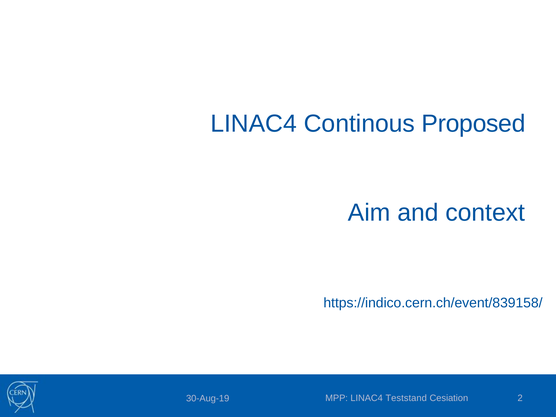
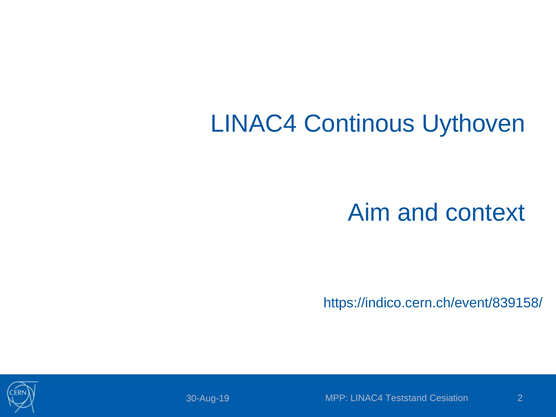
Proposed: Proposed -> Uythoven
